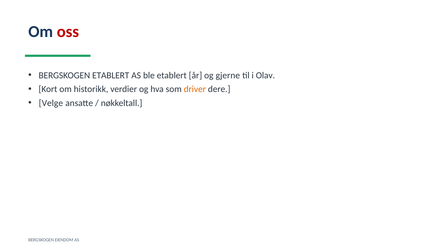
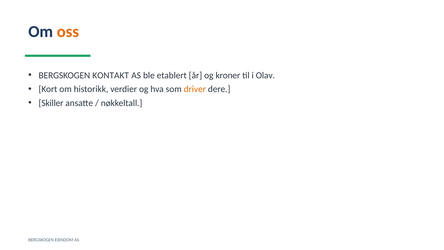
oss colour: red -> orange
BERGSKOGEN ETABLERT: ETABLERT -> KONTAKT
gjerne: gjerne -> kroner
Velge: Velge -> Skiller
